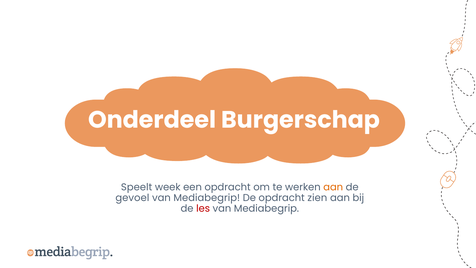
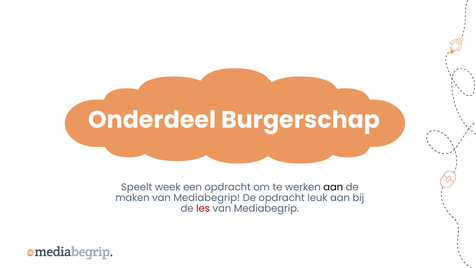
aan at (333, 187) colour: orange -> black
gevoel: gevoel -> maken
zien: zien -> leuk
